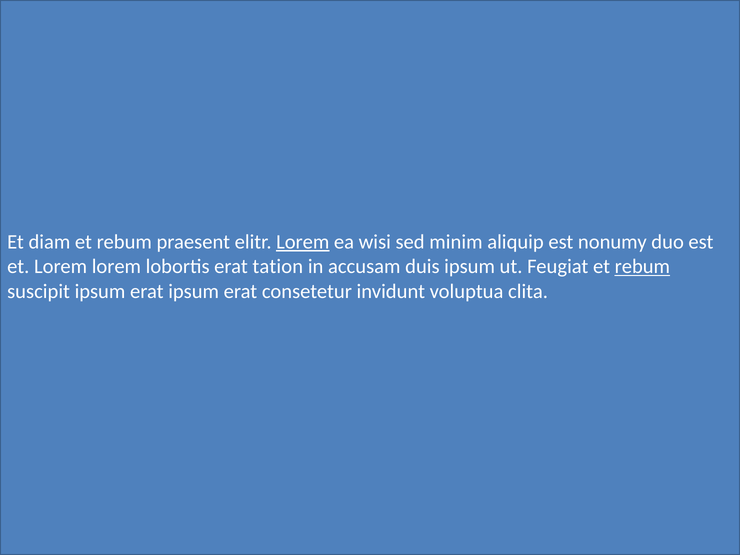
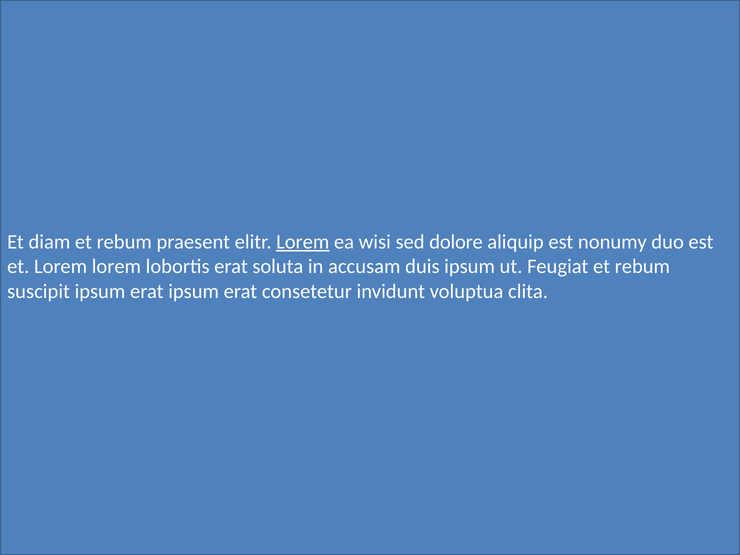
minim at (456, 242): minim -> dolore
tation at (278, 267): tation -> soluta
rebum at (642, 267) underline: present -> none
